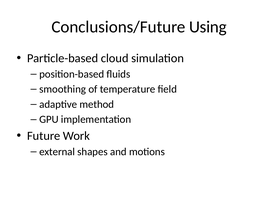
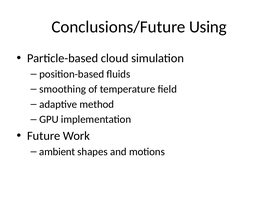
external: external -> ambient
